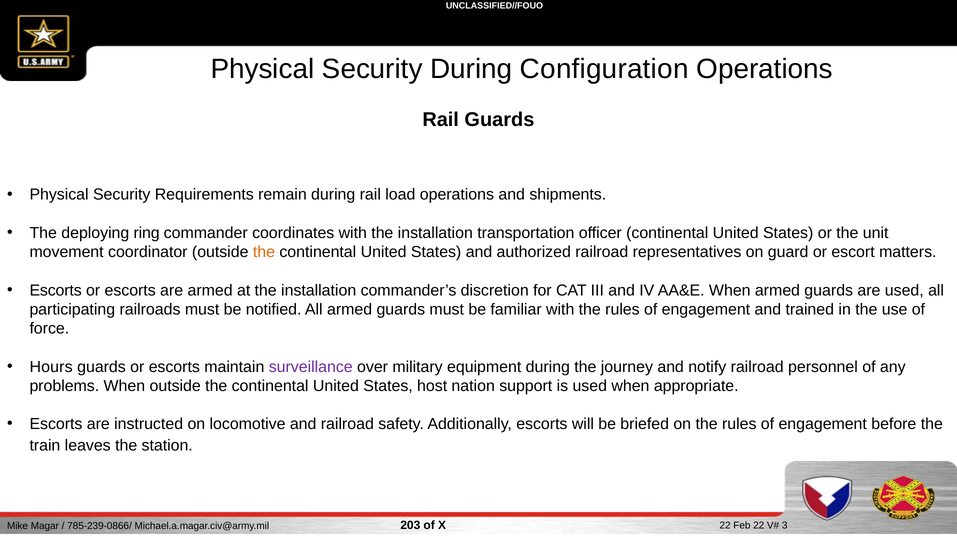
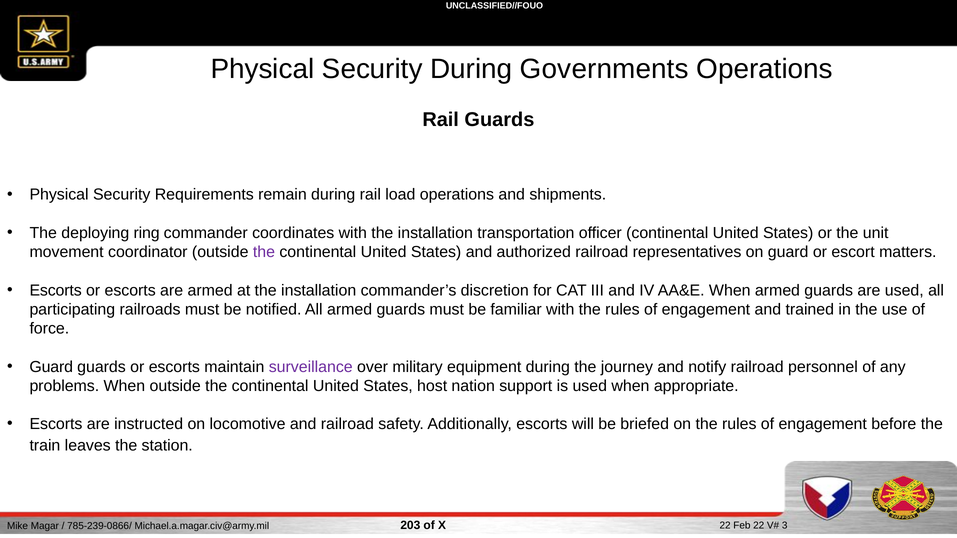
Configuration: Configuration -> Governments
the at (264, 252) colour: orange -> purple
Hours at (51, 367): Hours -> Guard
